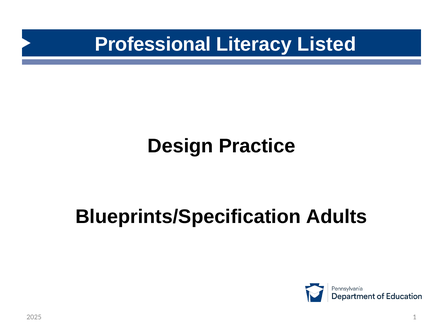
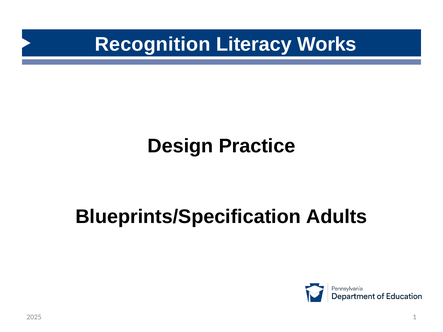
Professional: Professional -> Recognition
Listed: Listed -> Works
